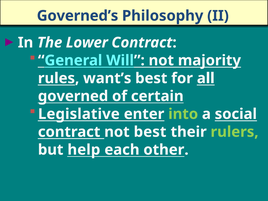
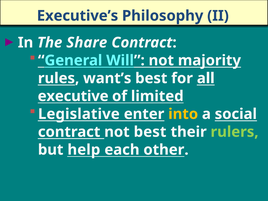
Governed’s: Governed’s -> Executive’s
Lower: Lower -> Share
governed: governed -> executive
certain: certain -> limited
into colour: light green -> yellow
